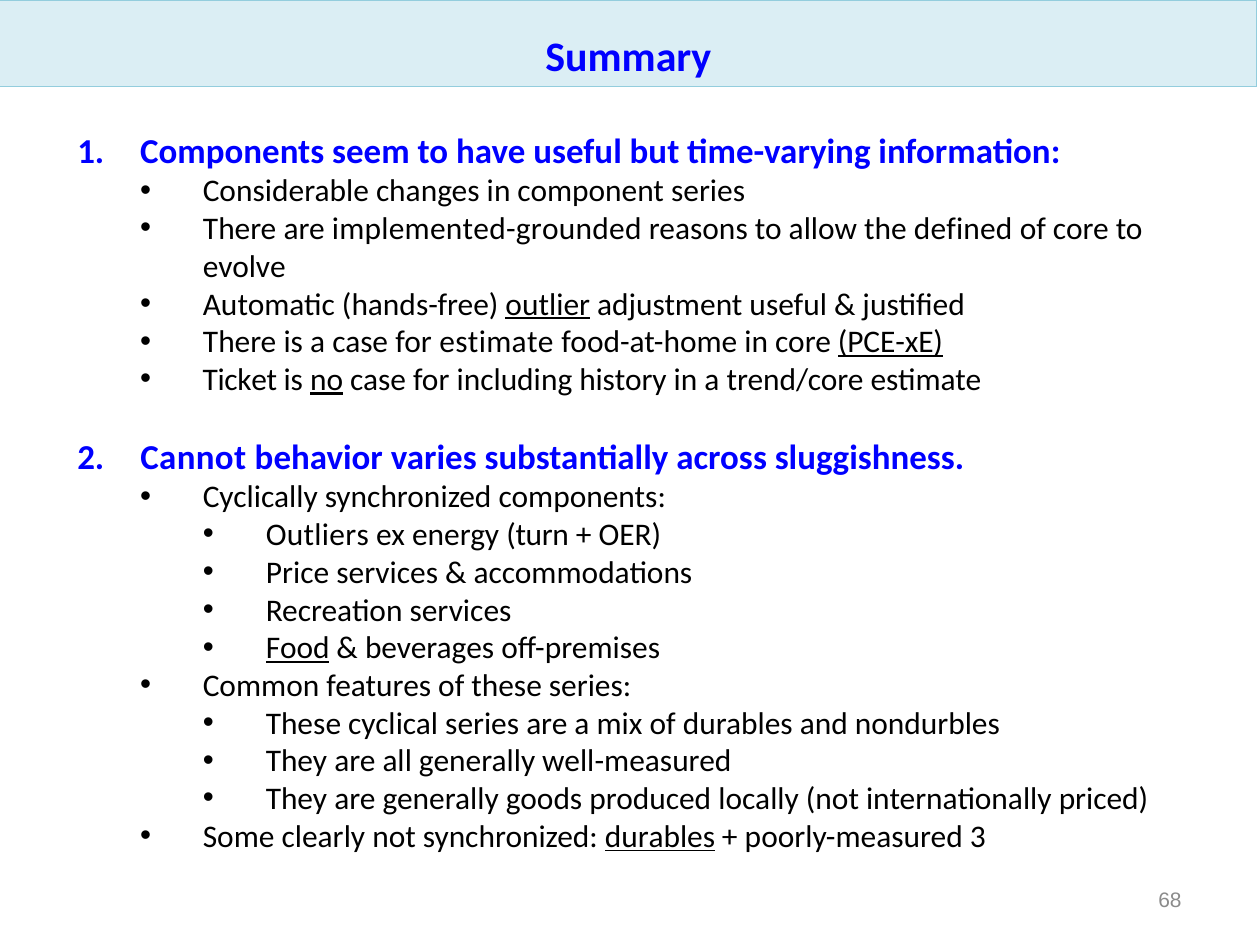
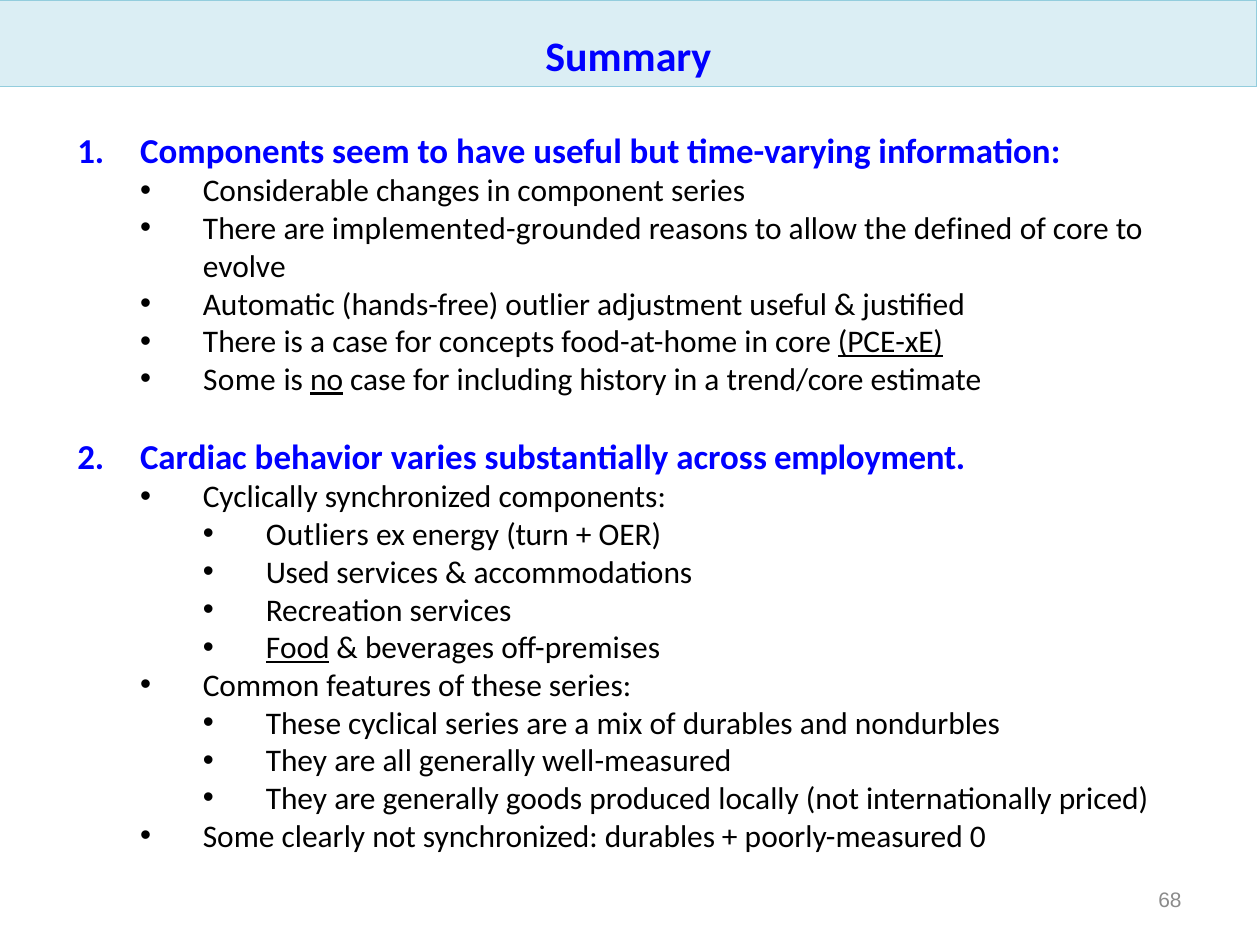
outlier underline: present -> none
for estimate: estimate -> concepts
Ticket at (240, 380): Ticket -> Some
Cannot: Cannot -> Cardiac
sluggishness: sluggishness -> employment
Price: Price -> Used
durables at (660, 837) underline: present -> none
3: 3 -> 0
